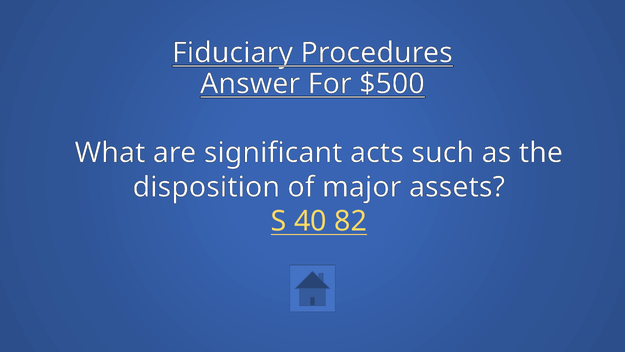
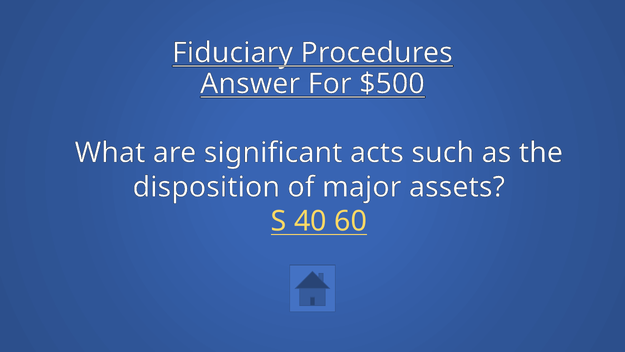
82: 82 -> 60
